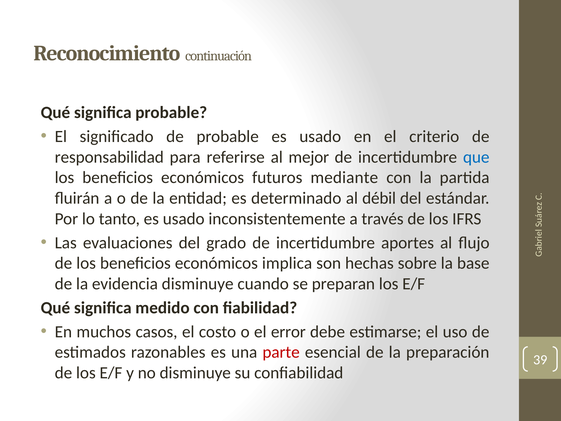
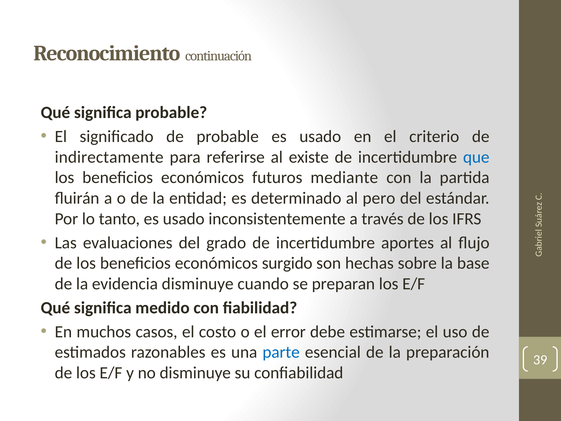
responsabilidad: responsabilidad -> indirectamente
mejor: mejor -> existe
débil: débil -> pero
implica: implica -> surgido
parte colour: red -> blue
